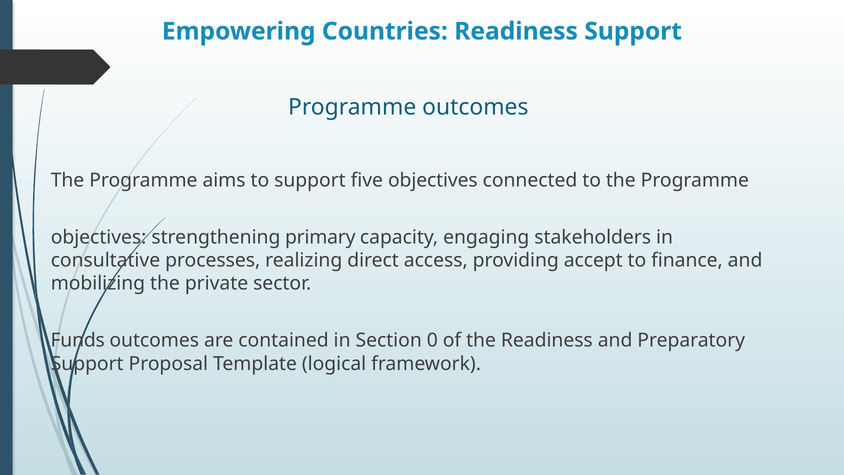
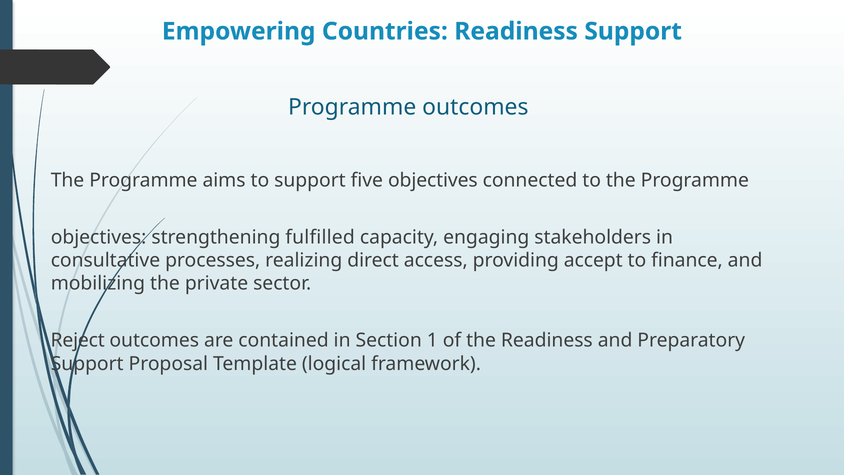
primary: primary -> fulfilled
Funds: Funds -> Reject
0: 0 -> 1
